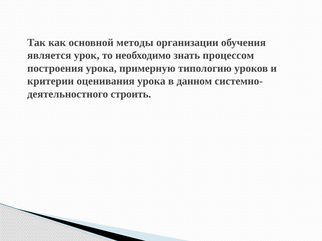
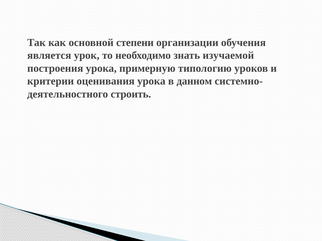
методы: методы -> степени
процессом: процессом -> изучаемой
